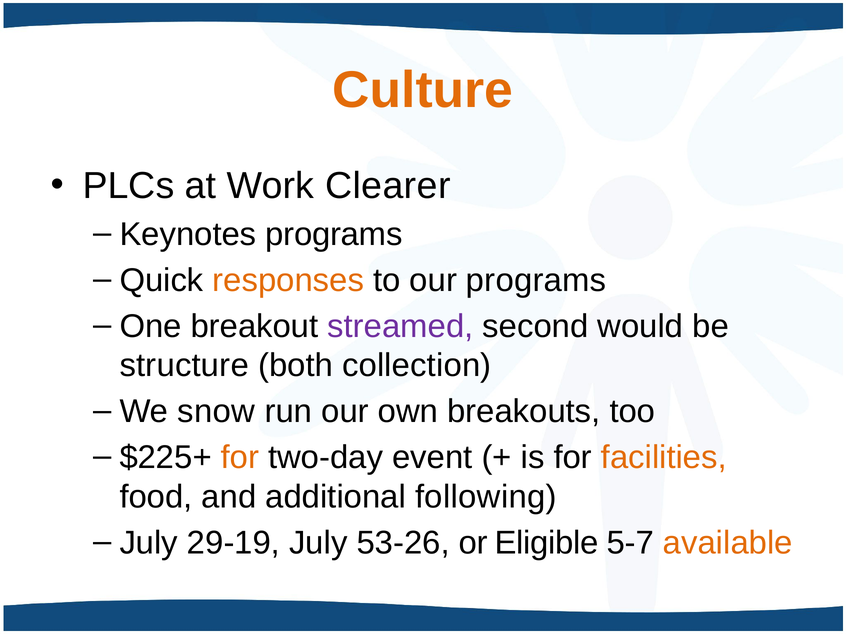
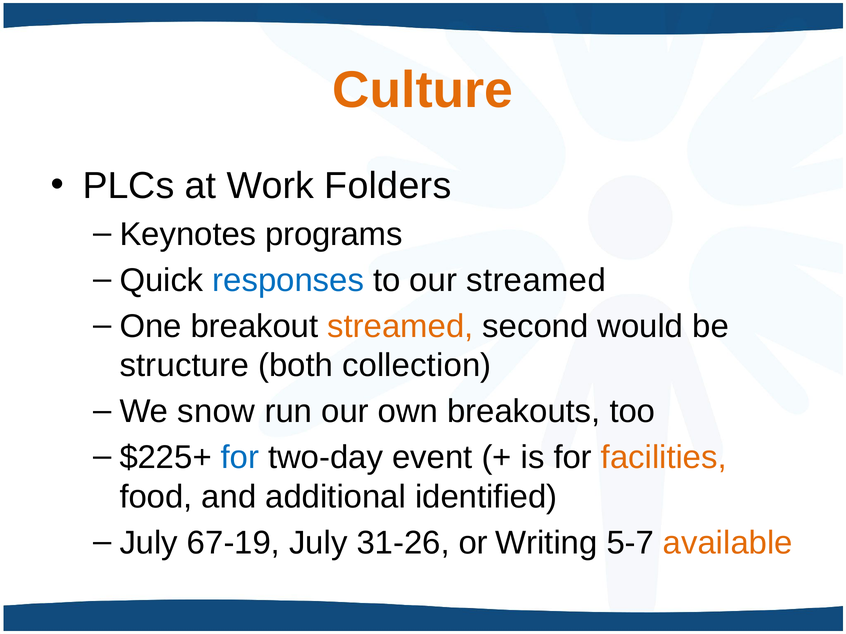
Clearer: Clearer -> Folders
responses colour: orange -> blue
our programs: programs -> streamed
streamed at (400, 326) colour: purple -> orange
for at (240, 458) colour: orange -> blue
following: following -> identified
29-19: 29-19 -> 67-19
53-26: 53-26 -> 31-26
Eligible: Eligible -> Writing
